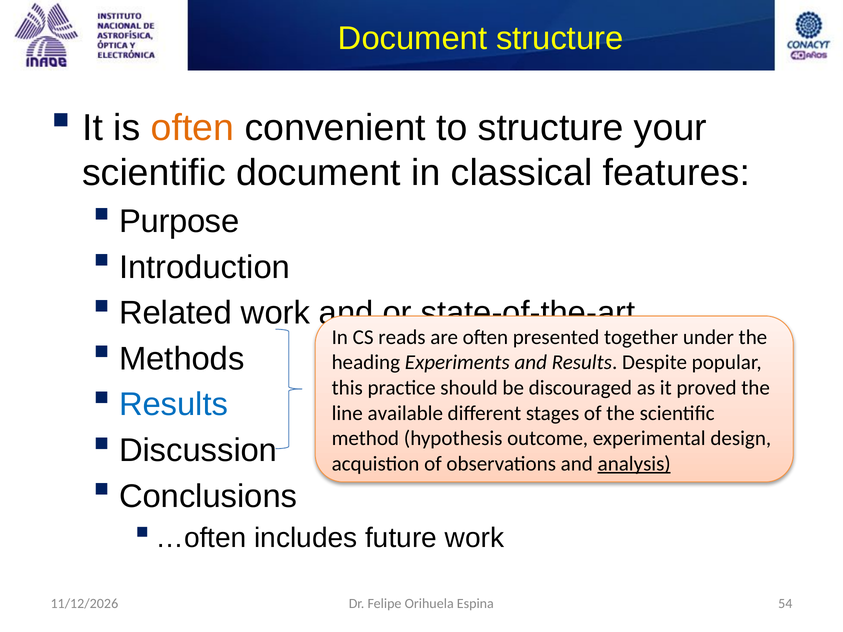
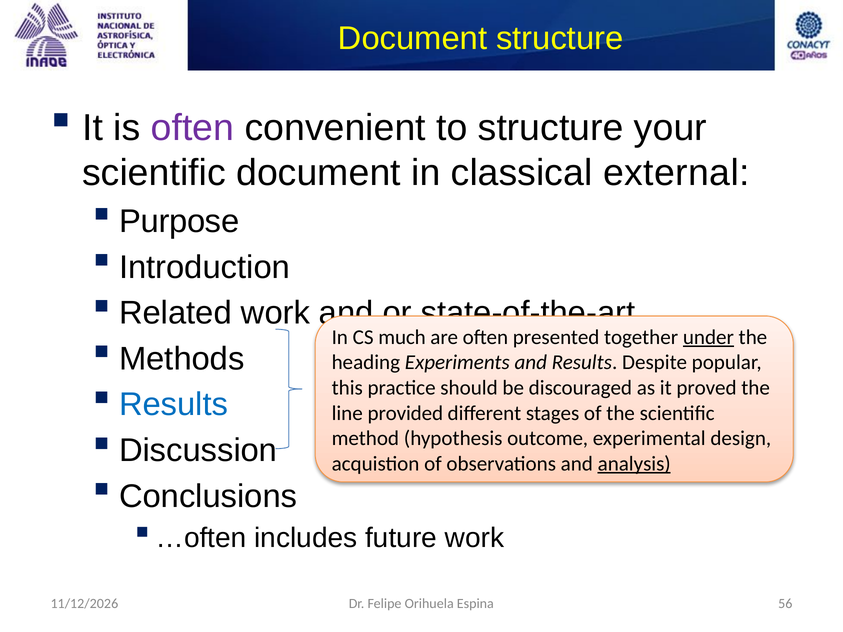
often at (192, 128) colour: orange -> purple
features: features -> external
reads: reads -> much
under underline: none -> present
available: available -> provided
54: 54 -> 56
